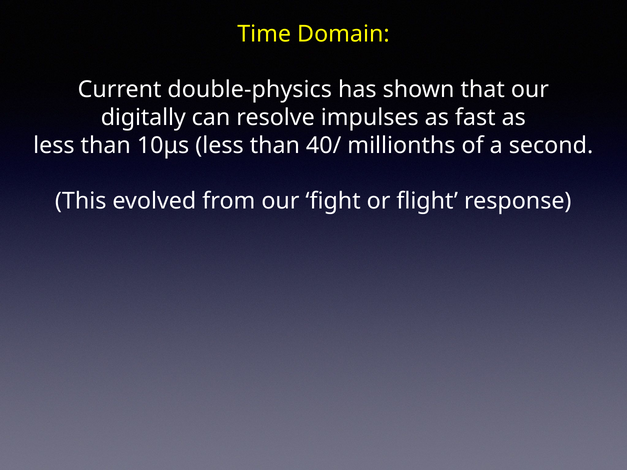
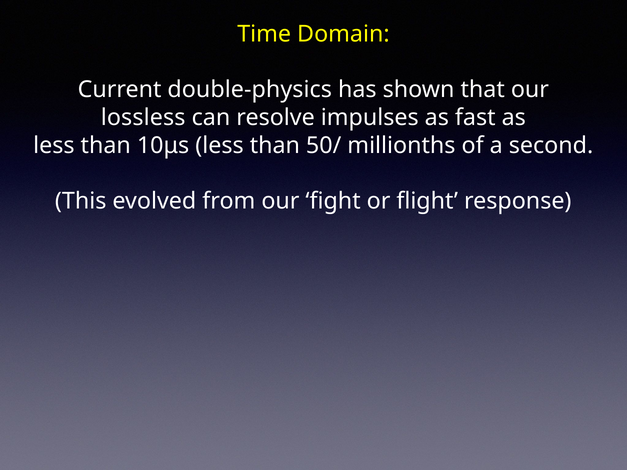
digitally: digitally -> lossless
40/: 40/ -> 50/
